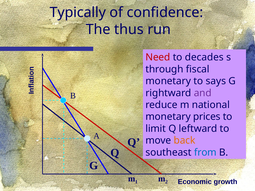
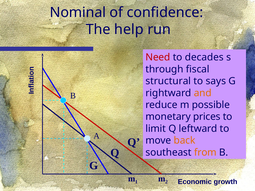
Typically: Typically -> Nominal
thus: thus -> help
monetary at (168, 81): monetary -> structural
and colour: purple -> orange
national: national -> possible
from colour: blue -> orange
